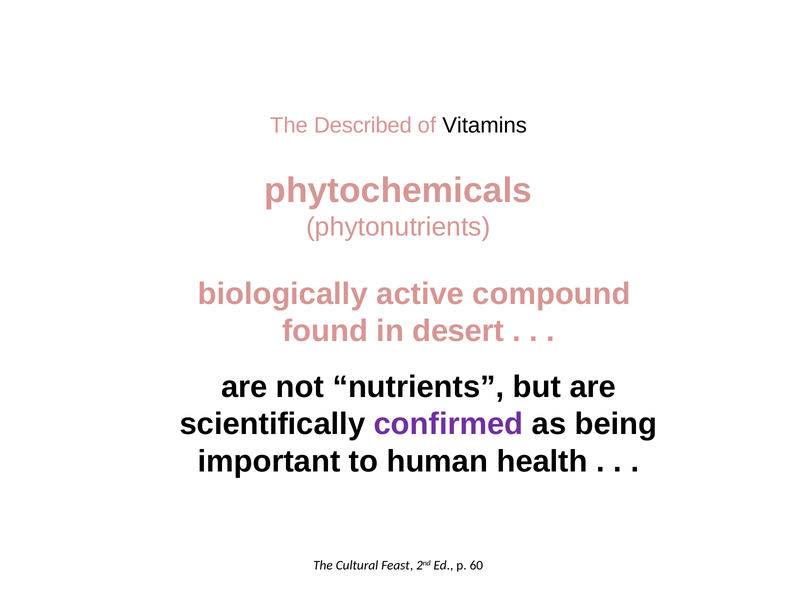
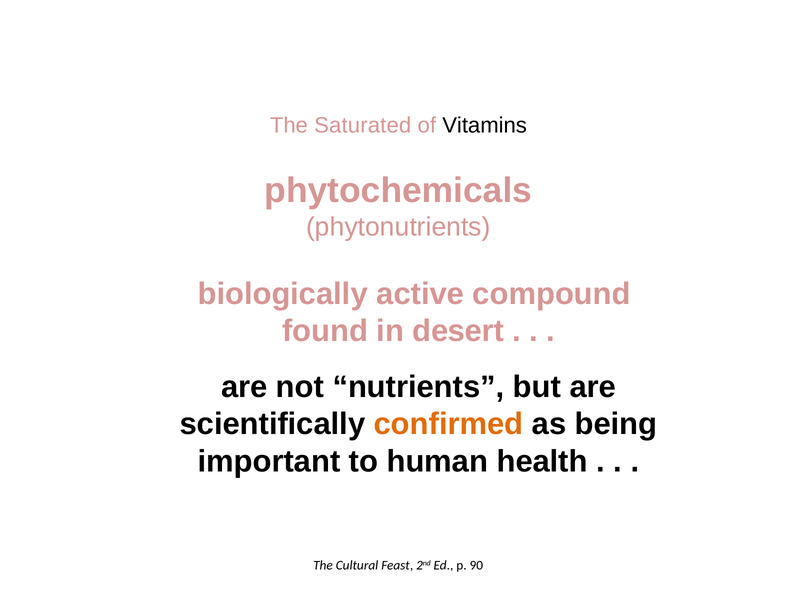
Described: Described -> Saturated
confirmed colour: purple -> orange
60: 60 -> 90
